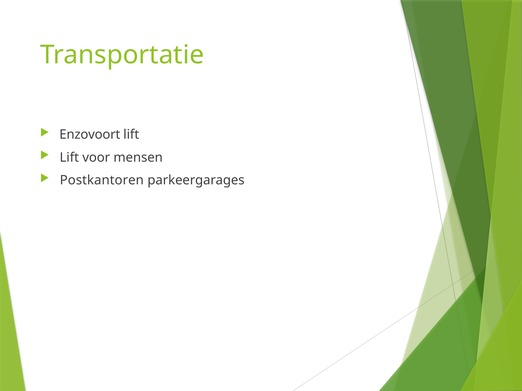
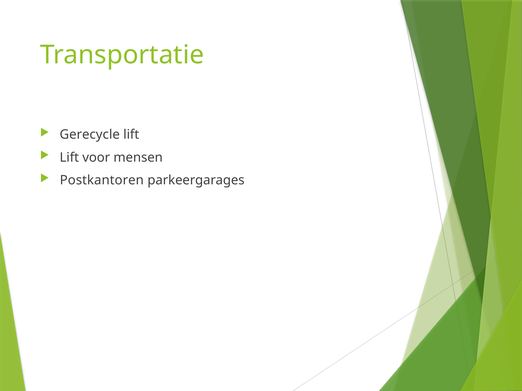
Enzovoort: Enzovoort -> Gerecycle
